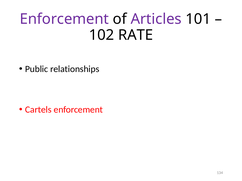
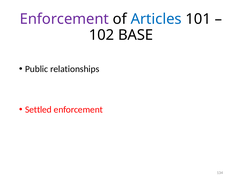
Articles colour: purple -> blue
RATE: RATE -> BASE
Cartels: Cartels -> Settled
